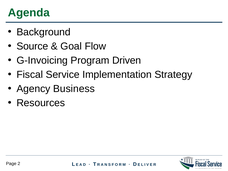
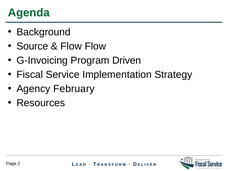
Goal at (71, 46): Goal -> Flow
Business: Business -> February
